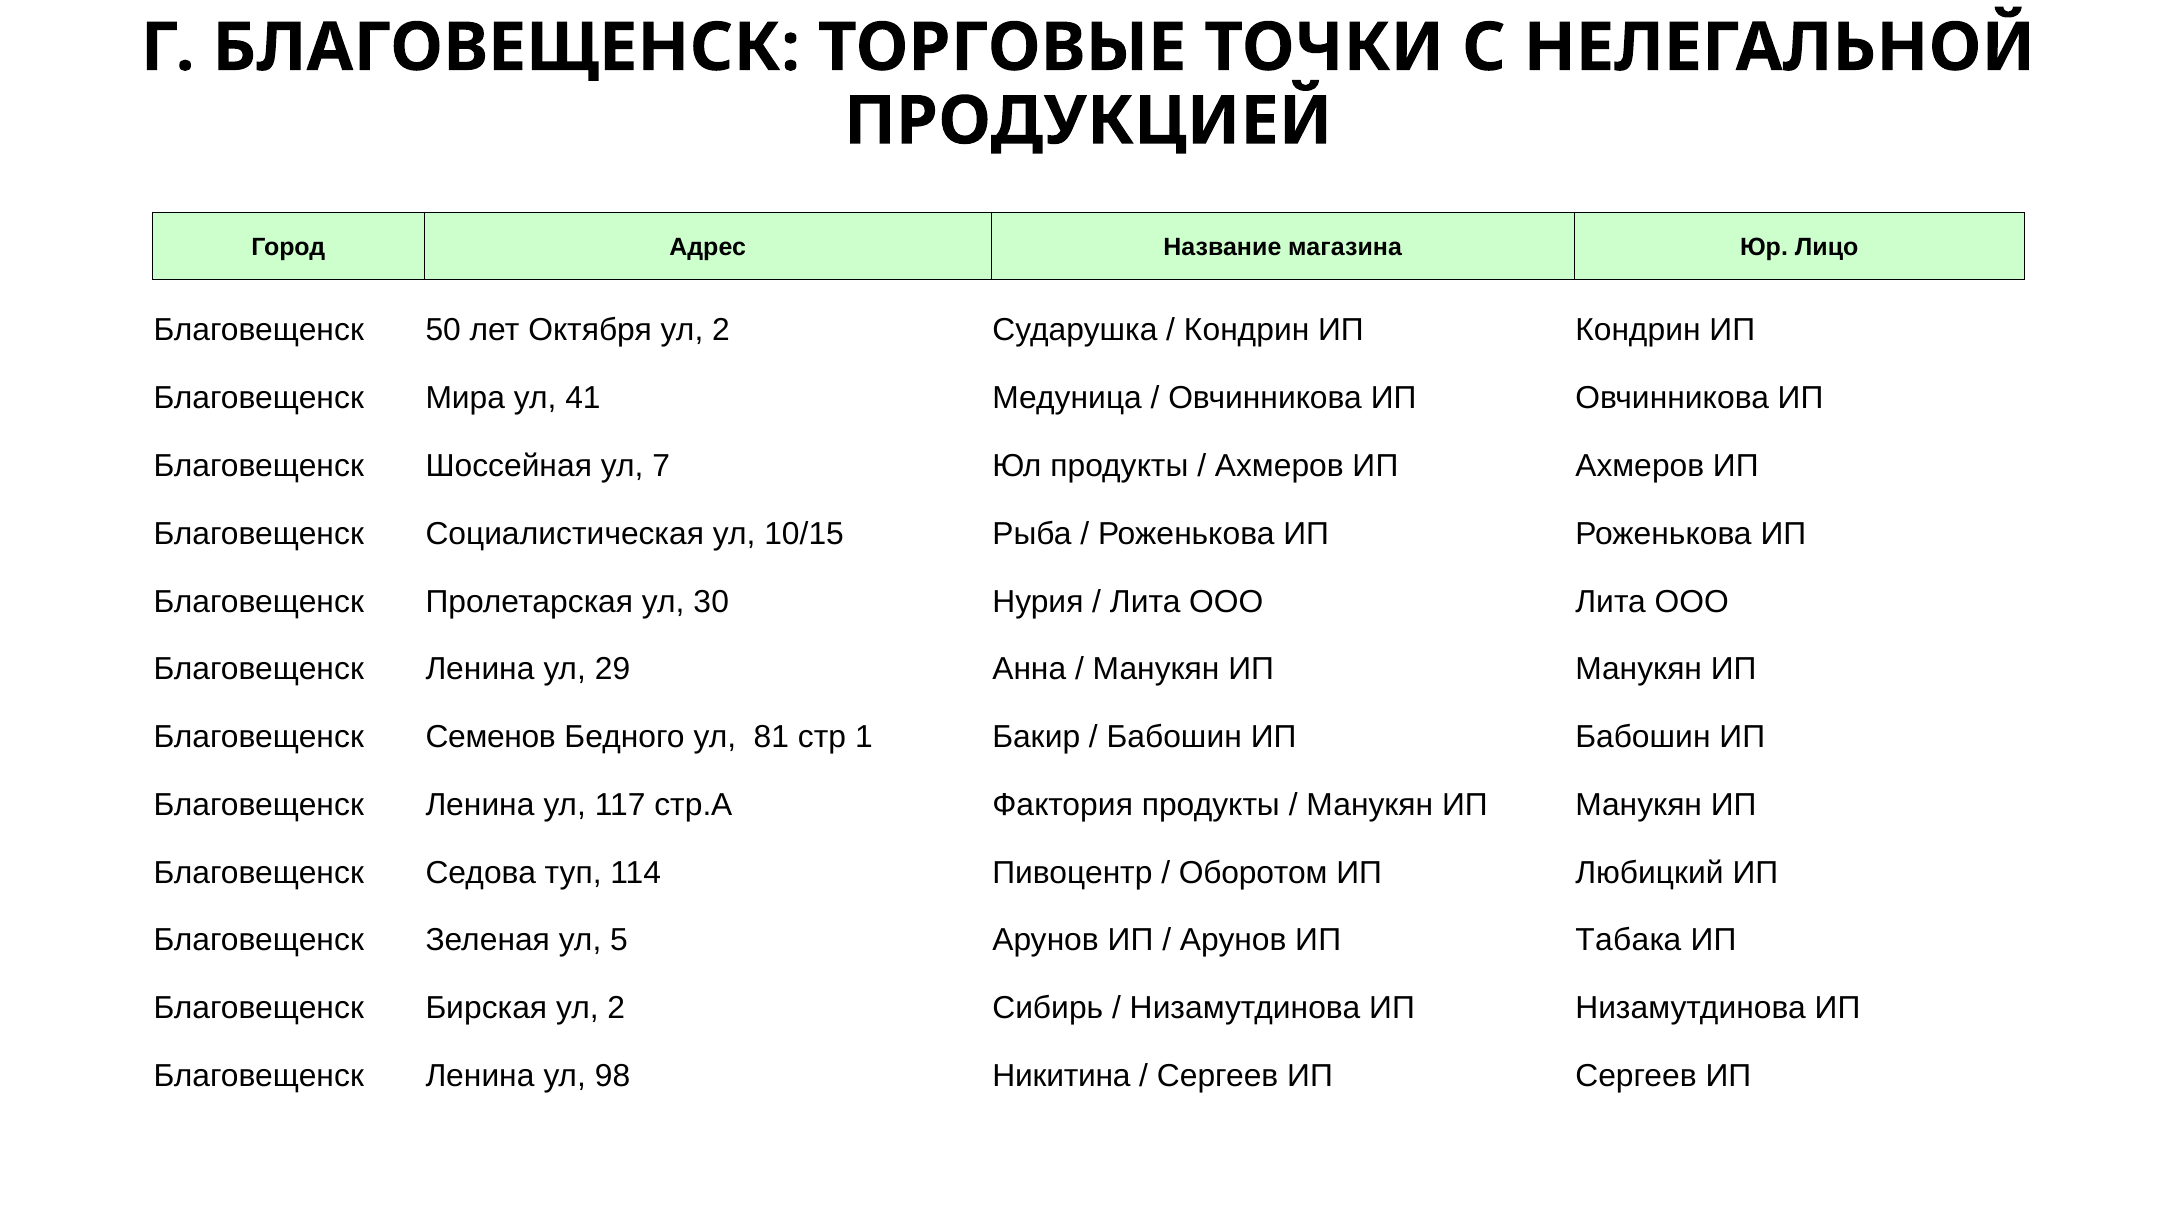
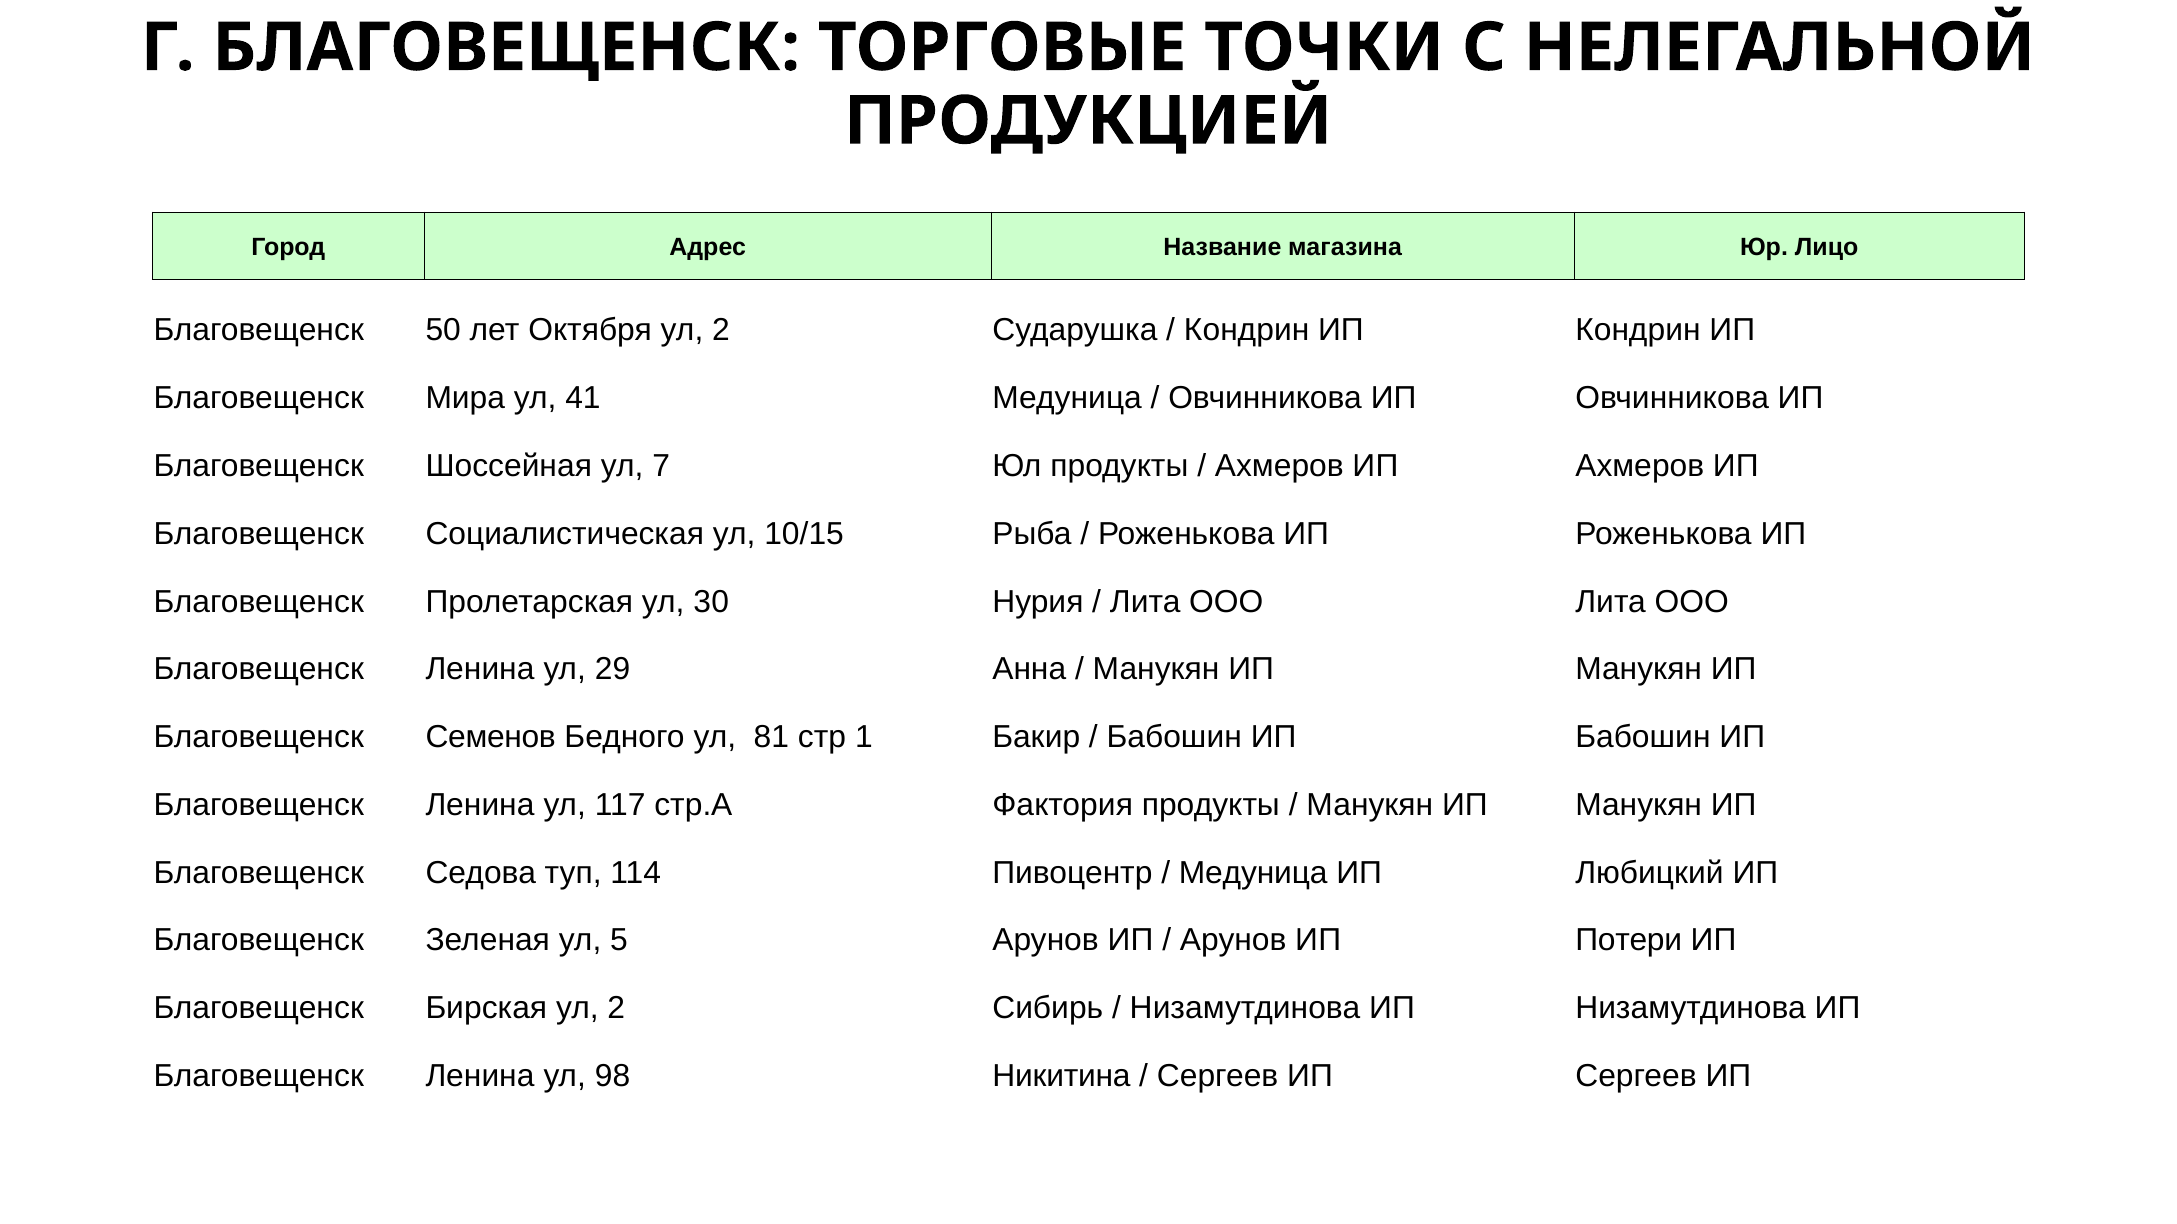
Оборотом at (1253, 873): Оборотом -> Медуница
Табака: Табака -> Потери
